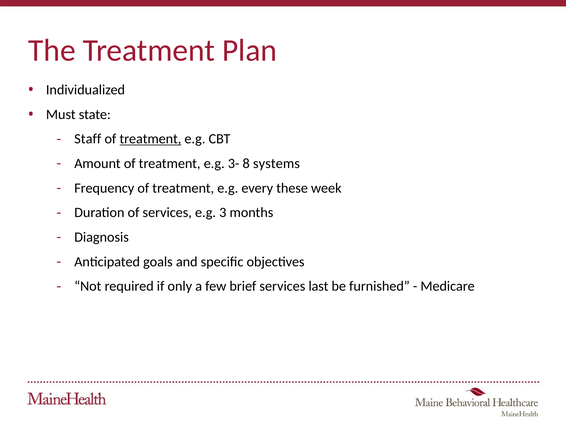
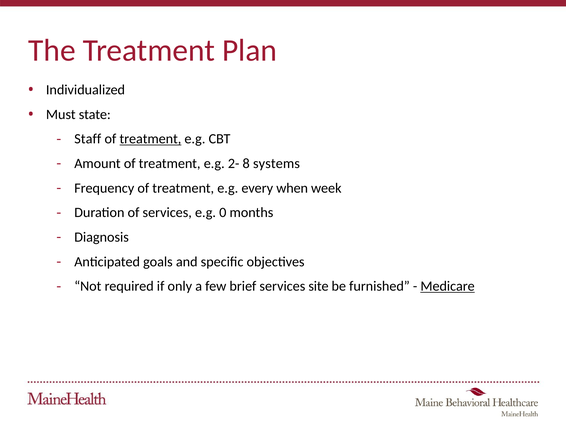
3-: 3- -> 2-
these: these -> when
3: 3 -> 0
last: last -> site
Medicare underline: none -> present
